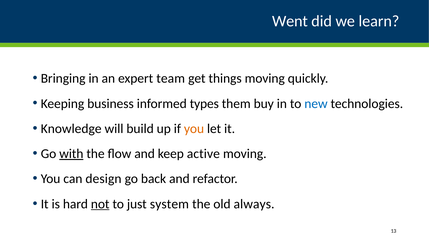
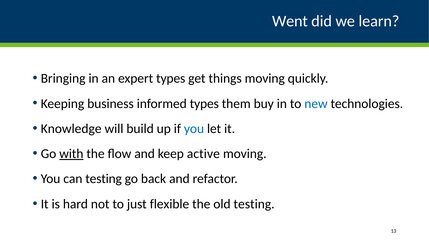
expert team: team -> types
you at (194, 128) colour: orange -> blue
can design: design -> testing
not underline: present -> none
system: system -> flexible
old always: always -> testing
